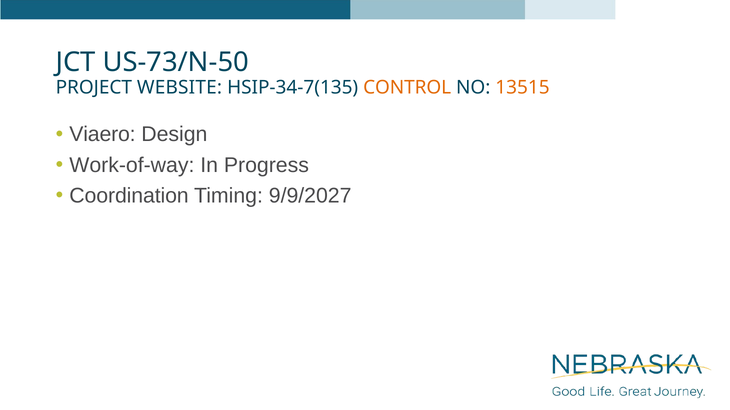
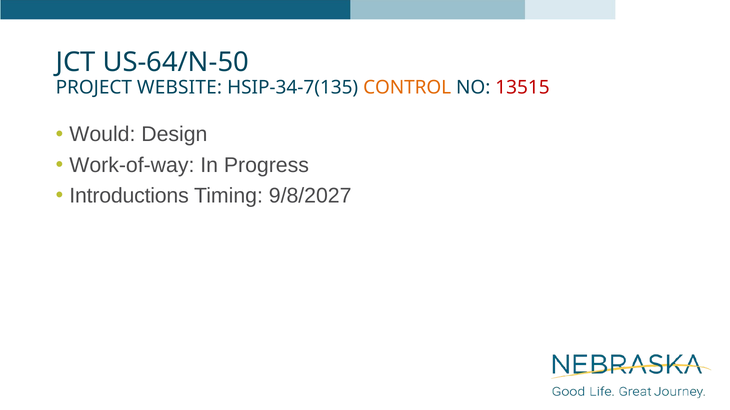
US-73/N-50: US-73/N-50 -> US-64/N-50
13515 colour: orange -> red
Viaero: Viaero -> Would
Coordination: Coordination -> Introductions
9/9/2027: 9/9/2027 -> 9/8/2027
